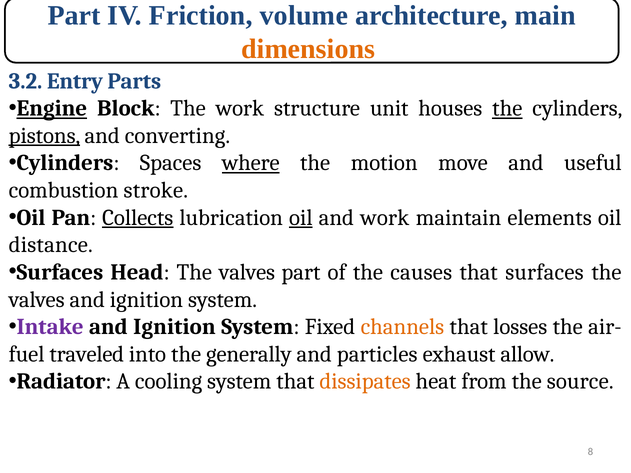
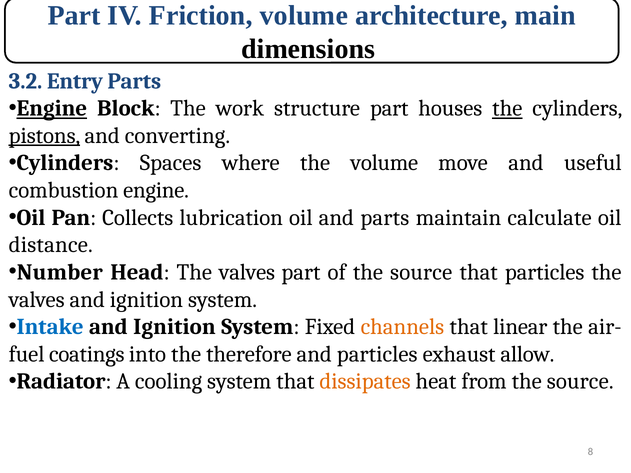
dimensions colour: orange -> black
structure unit: unit -> part
where underline: present -> none
the motion: motion -> volume
combustion stroke: stroke -> engine
Collects underline: present -> none
oil at (301, 218) underline: present -> none
and work: work -> parts
elements: elements -> calculate
Surfaces at (60, 272): Surfaces -> Number
of the causes: causes -> source
that surfaces: surfaces -> particles
Intake colour: purple -> blue
losses: losses -> linear
traveled: traveled -> coatings
generally: generally -> therefore
